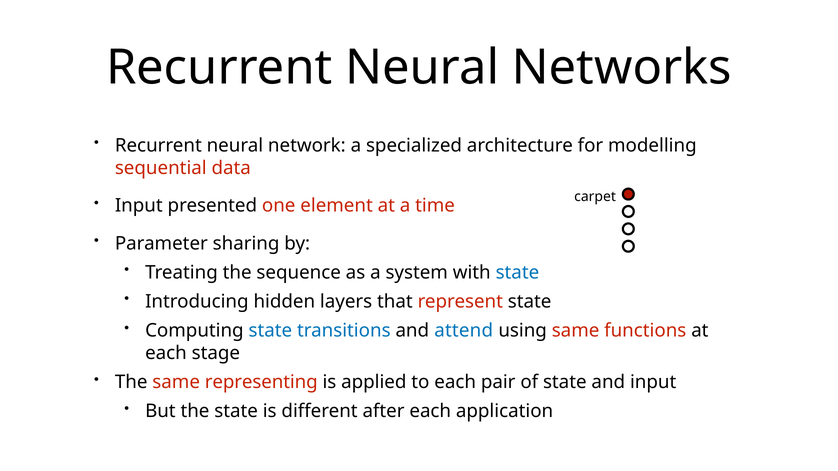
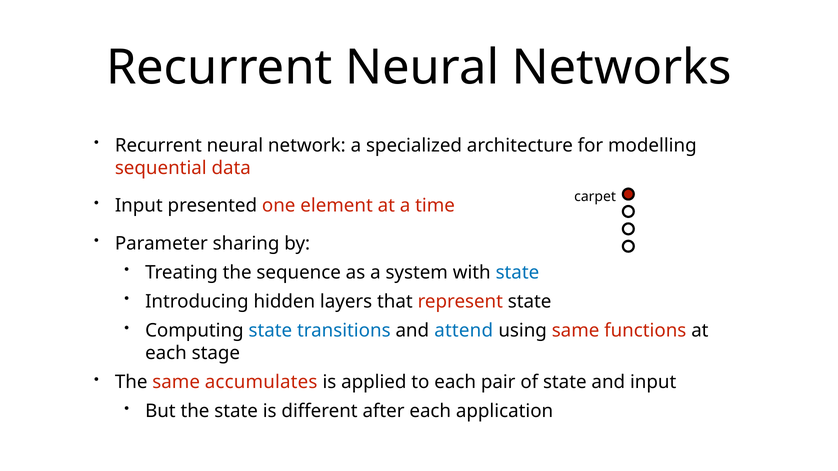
representing: representing -> accumulates
